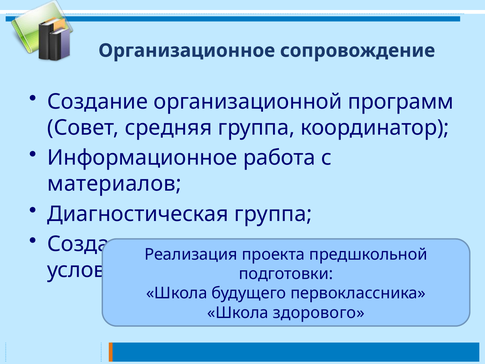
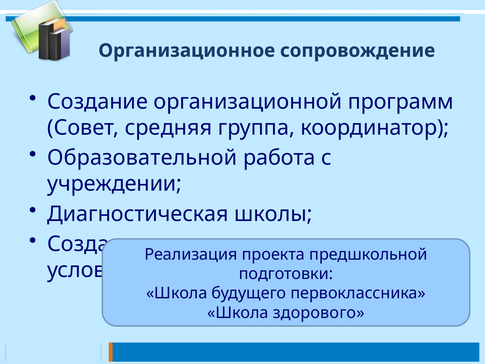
Информационное: Информационное -> Образовательной
материалов: материалов -> учреждении
Диагностическая группа: группа -> школы
